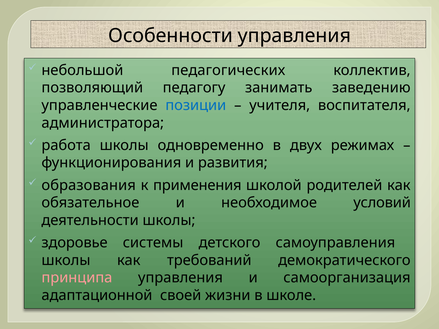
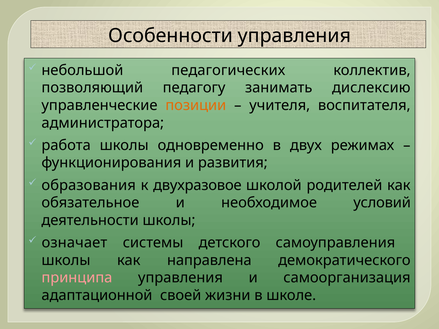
заведению: заведению -> дислексию
позиции colour: blue -> orange
применения: применения -> двухразовое
здоровье: здоровье -> означает
требований: требований -> направлена
